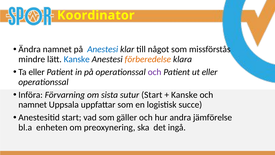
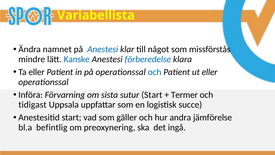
Koordinator: Koordinator -> Variabellista
förberedelse colour: orange -> blue
och at (155, 72) colour: purple -> blue
Kanske at (184, 95): Kanske -> Termer
namnet at (33, 105): namnet -> tidigast
enheten: enheten -> befintlig
